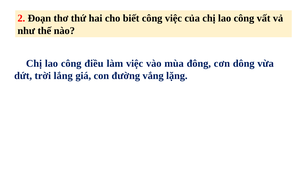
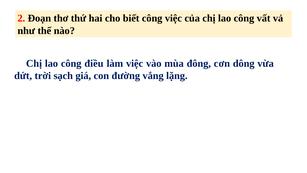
lắng: lắng -> sạch
